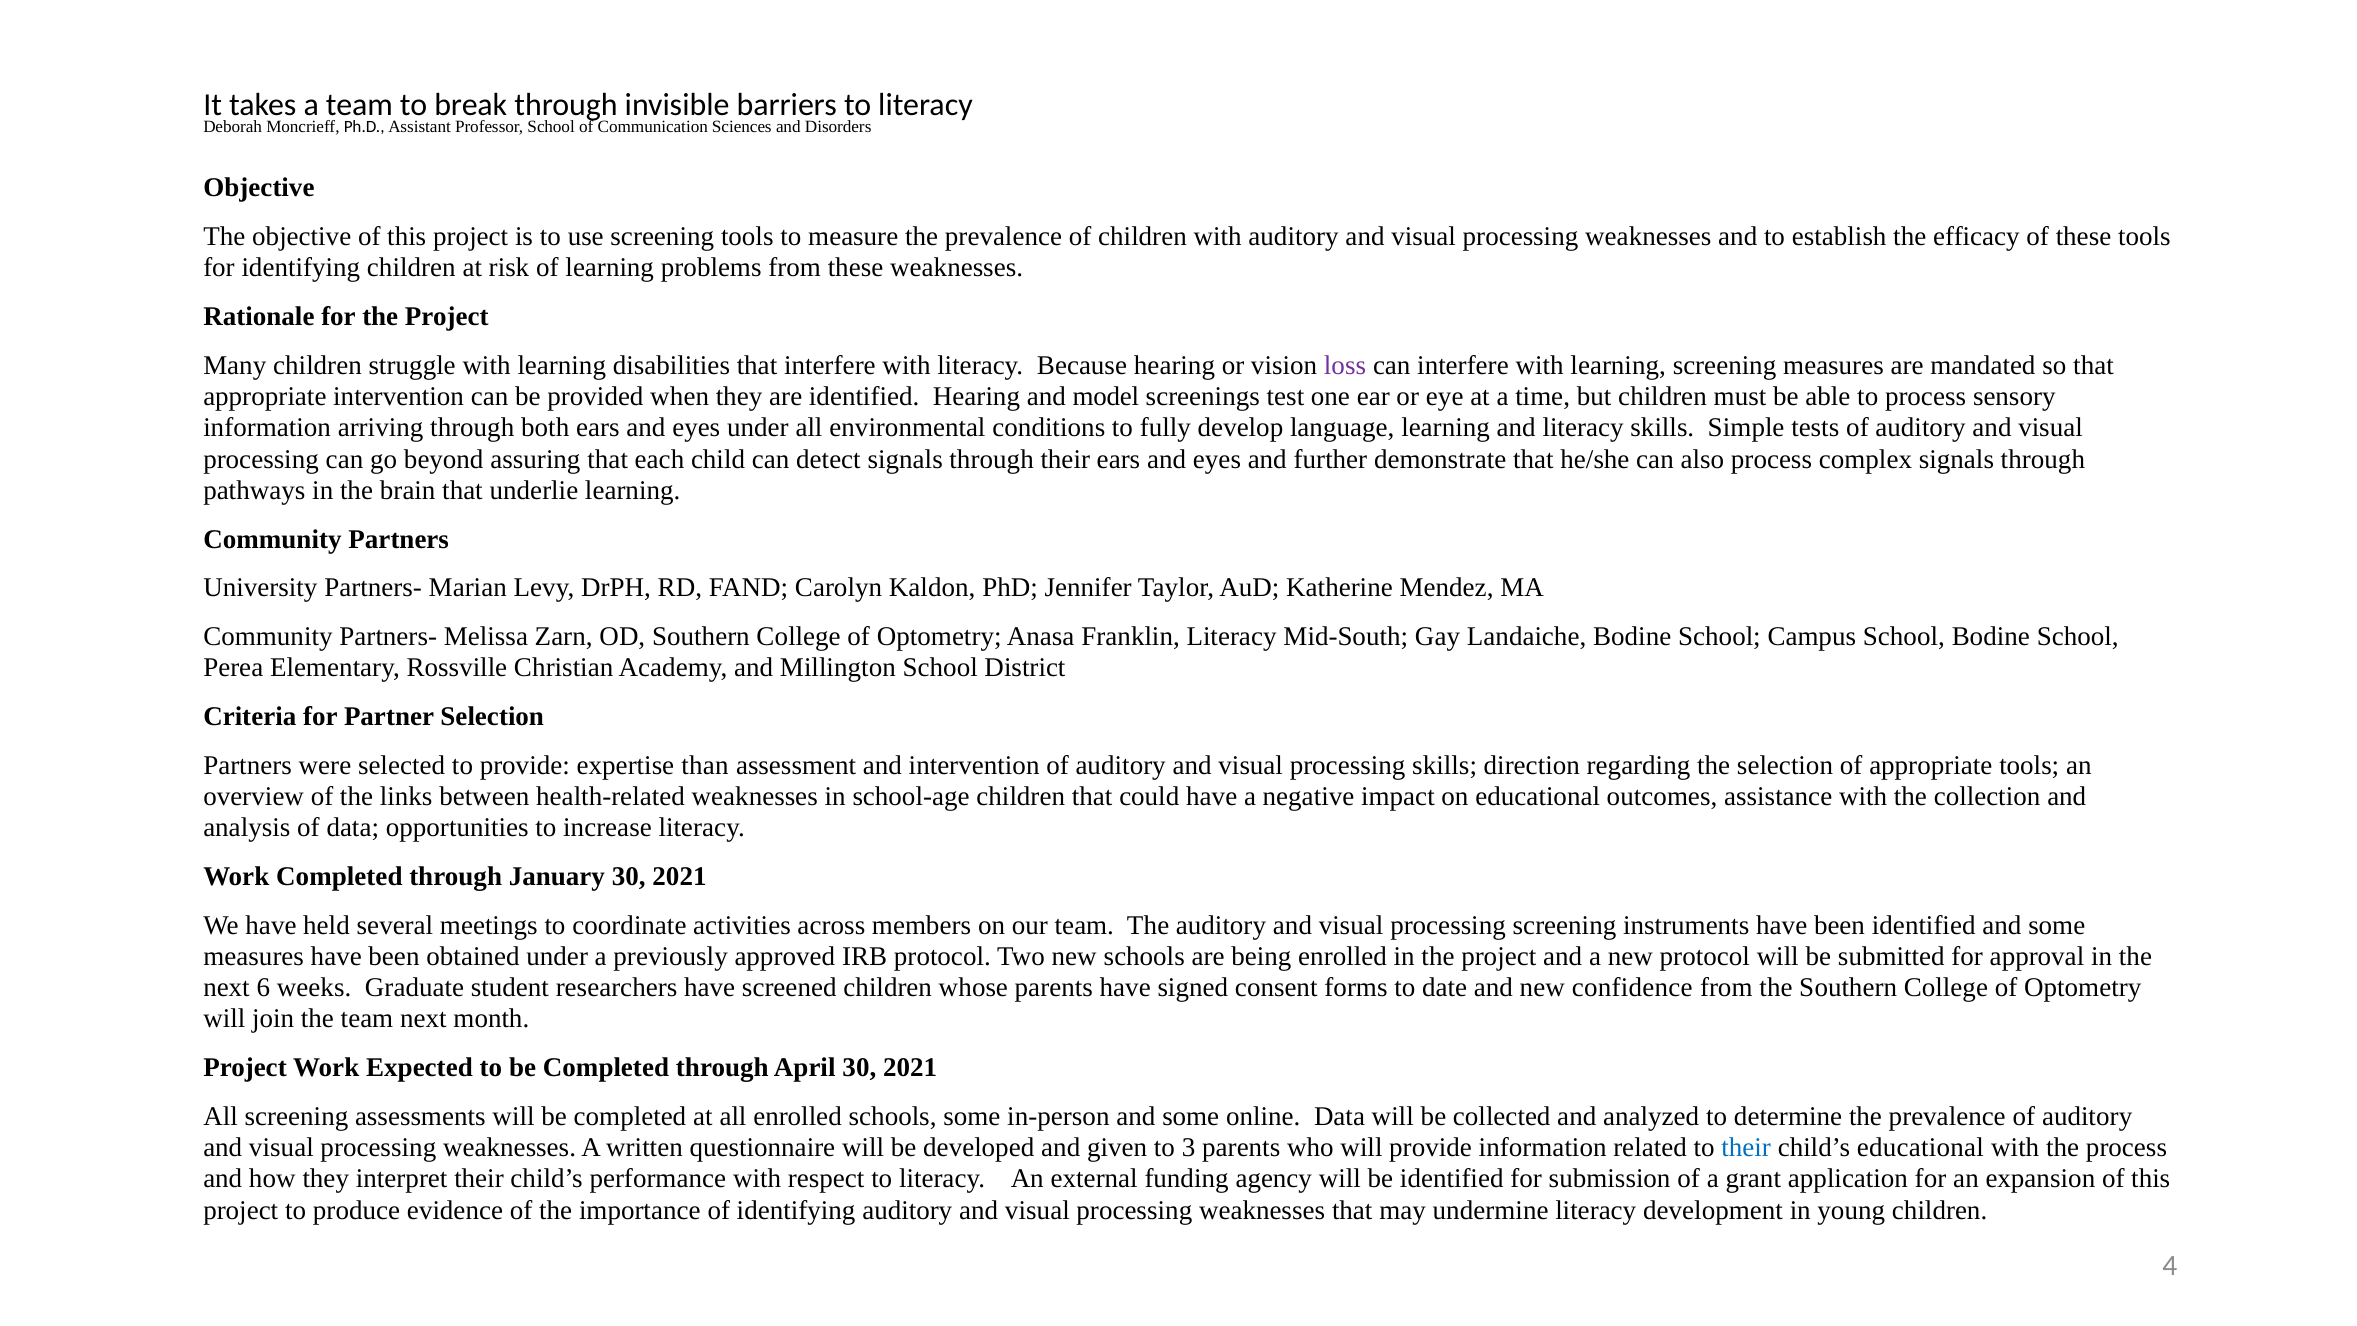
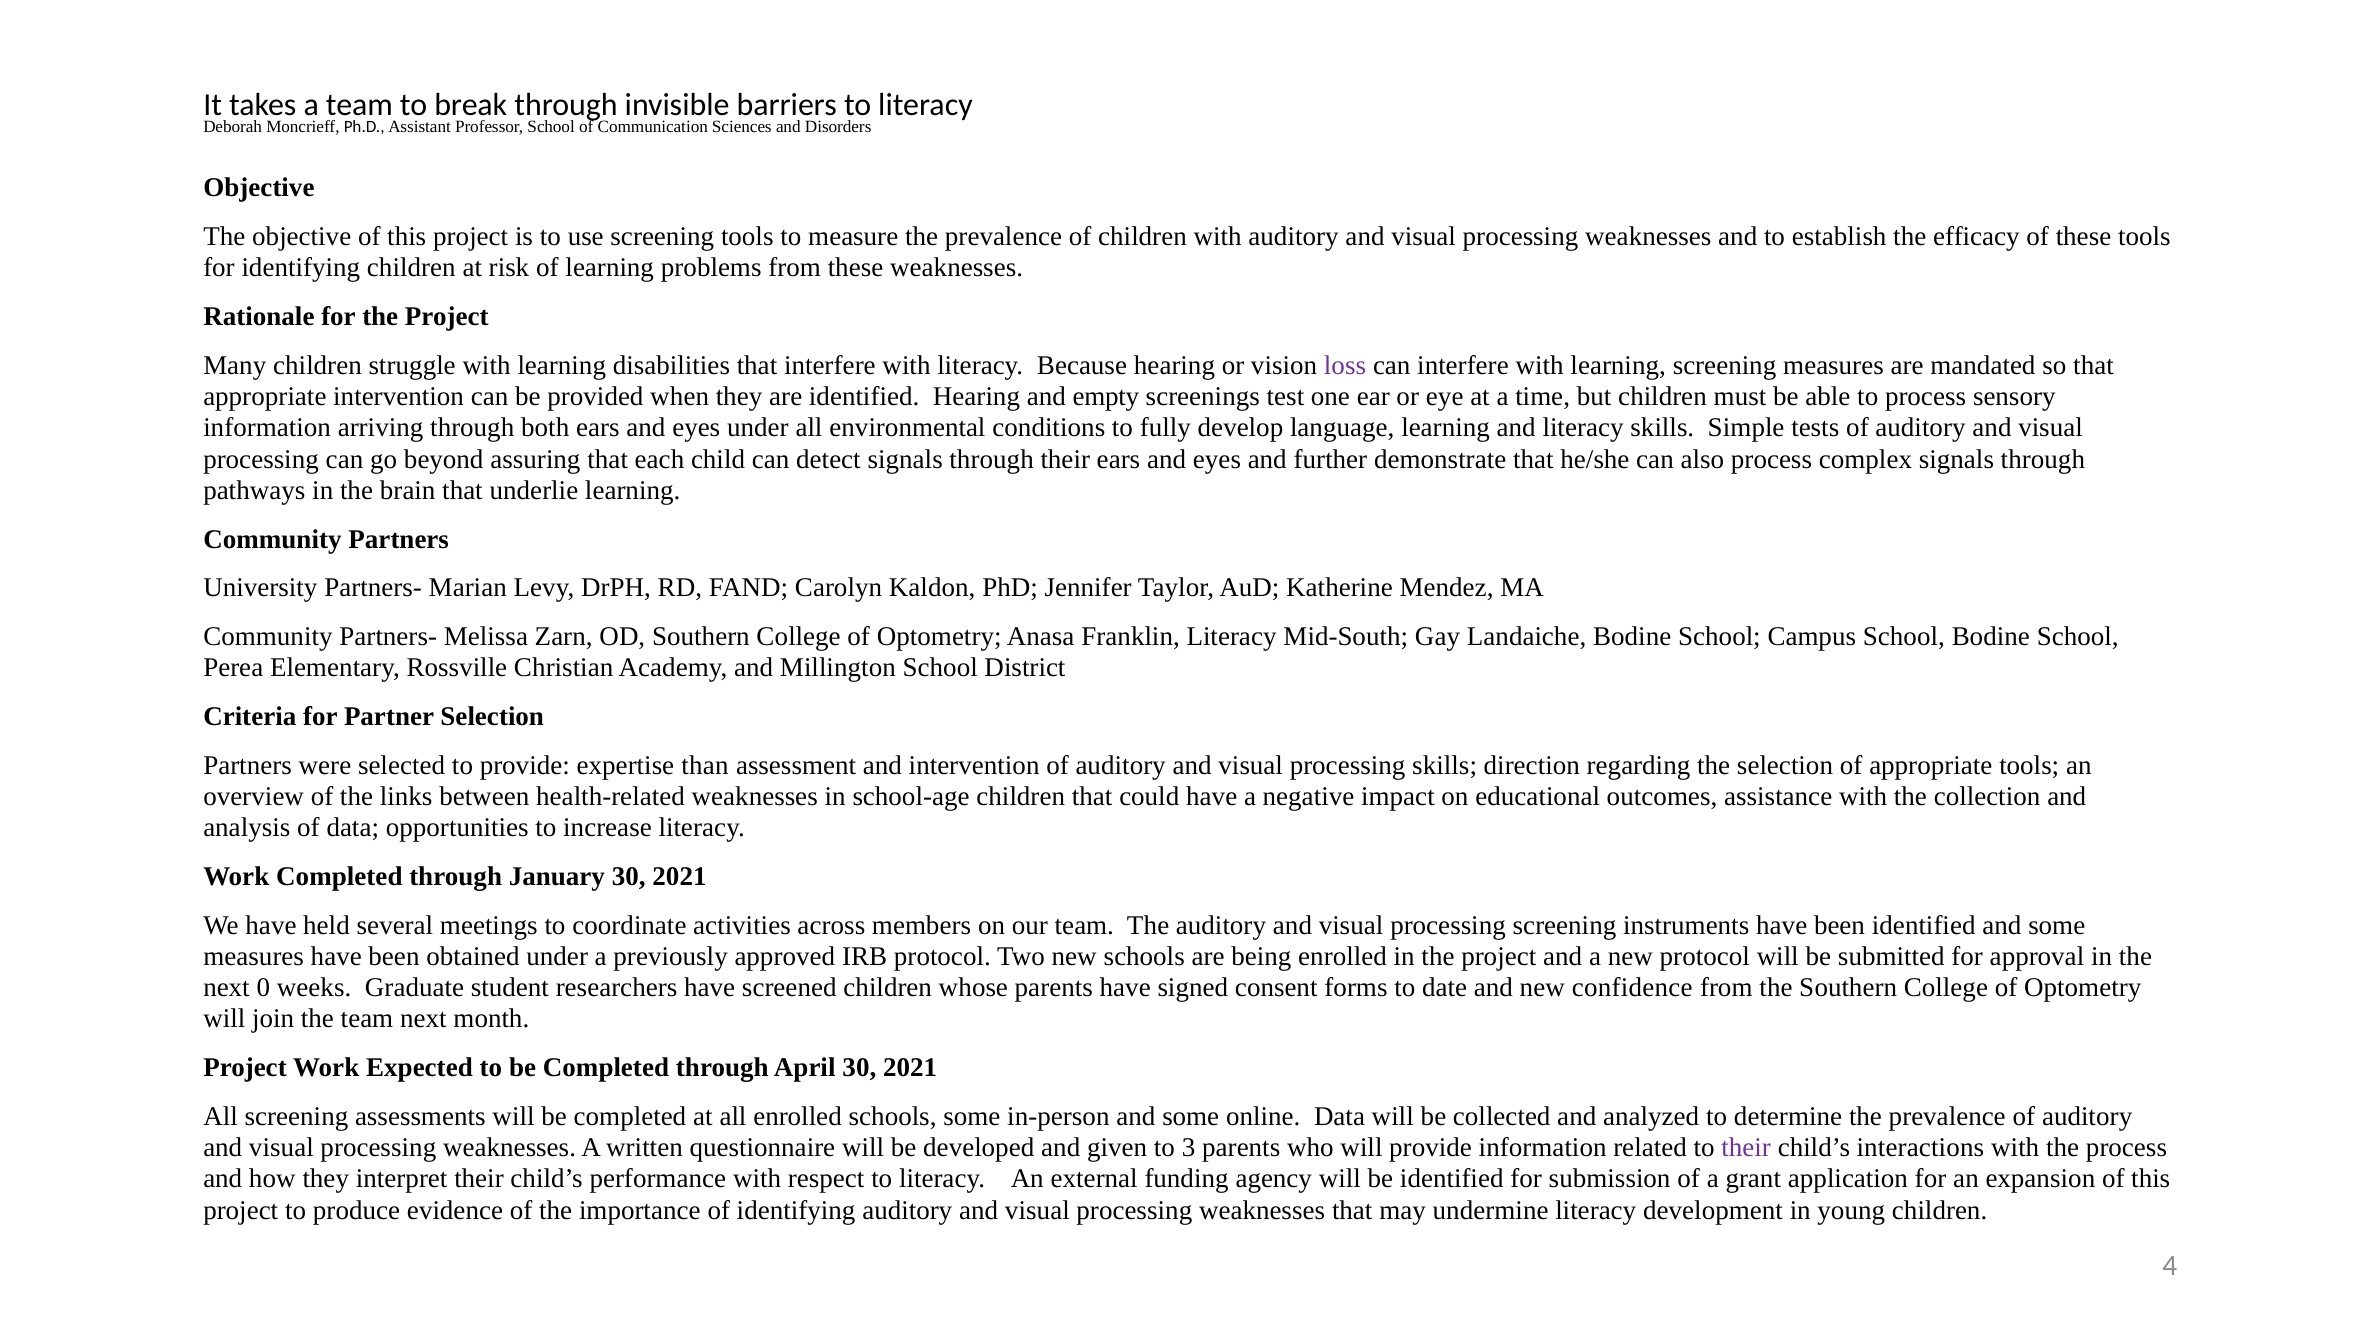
model: model -> empty
6: 6 -> 0
their at (1746, 1148) colour: blue -> purple
child’s educational: educational -> interactions
